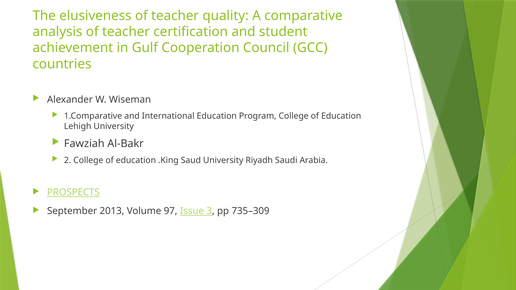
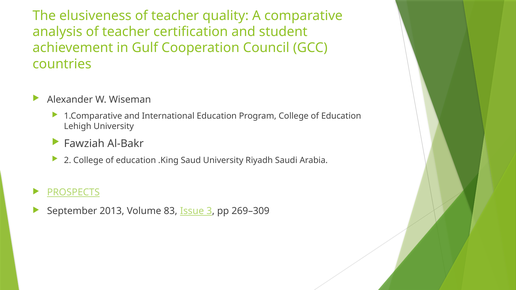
97: 97 -> 83
735–309: 735–309 -> 269–309
